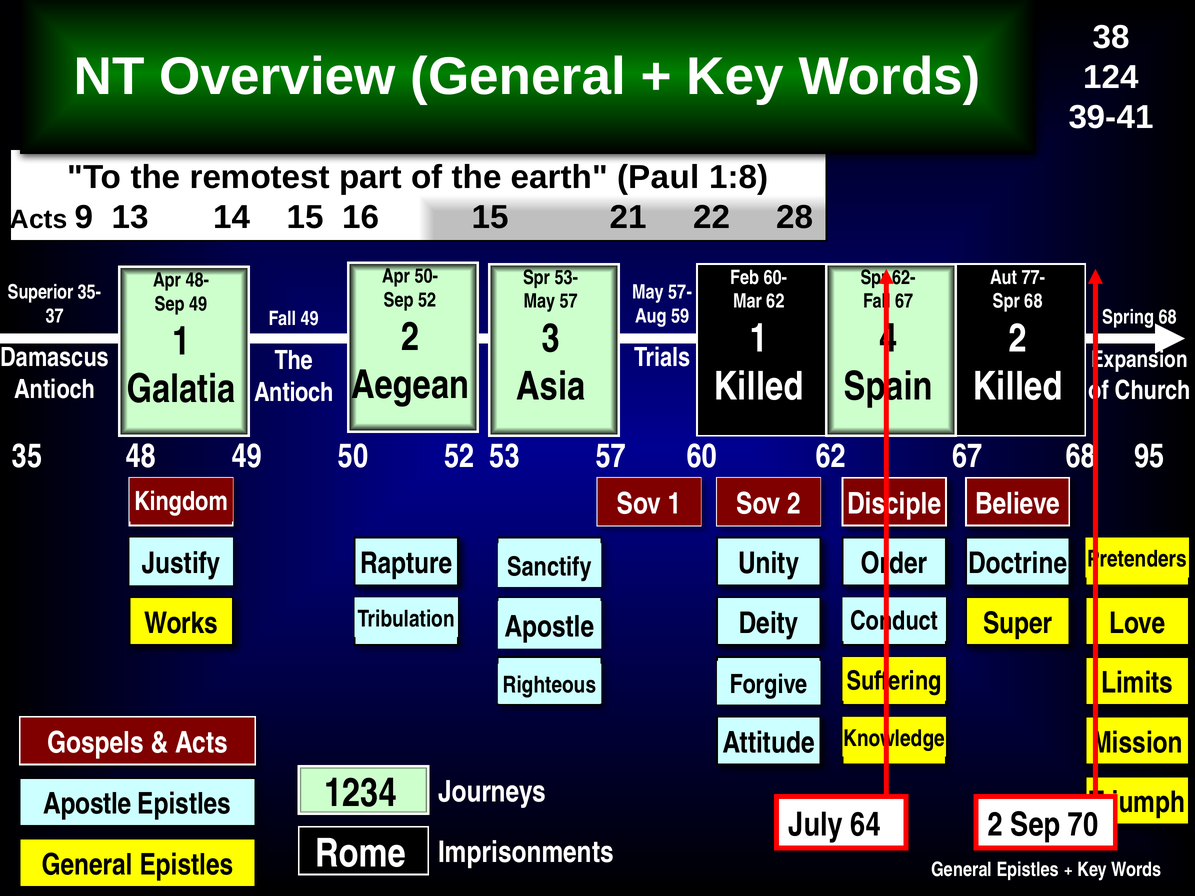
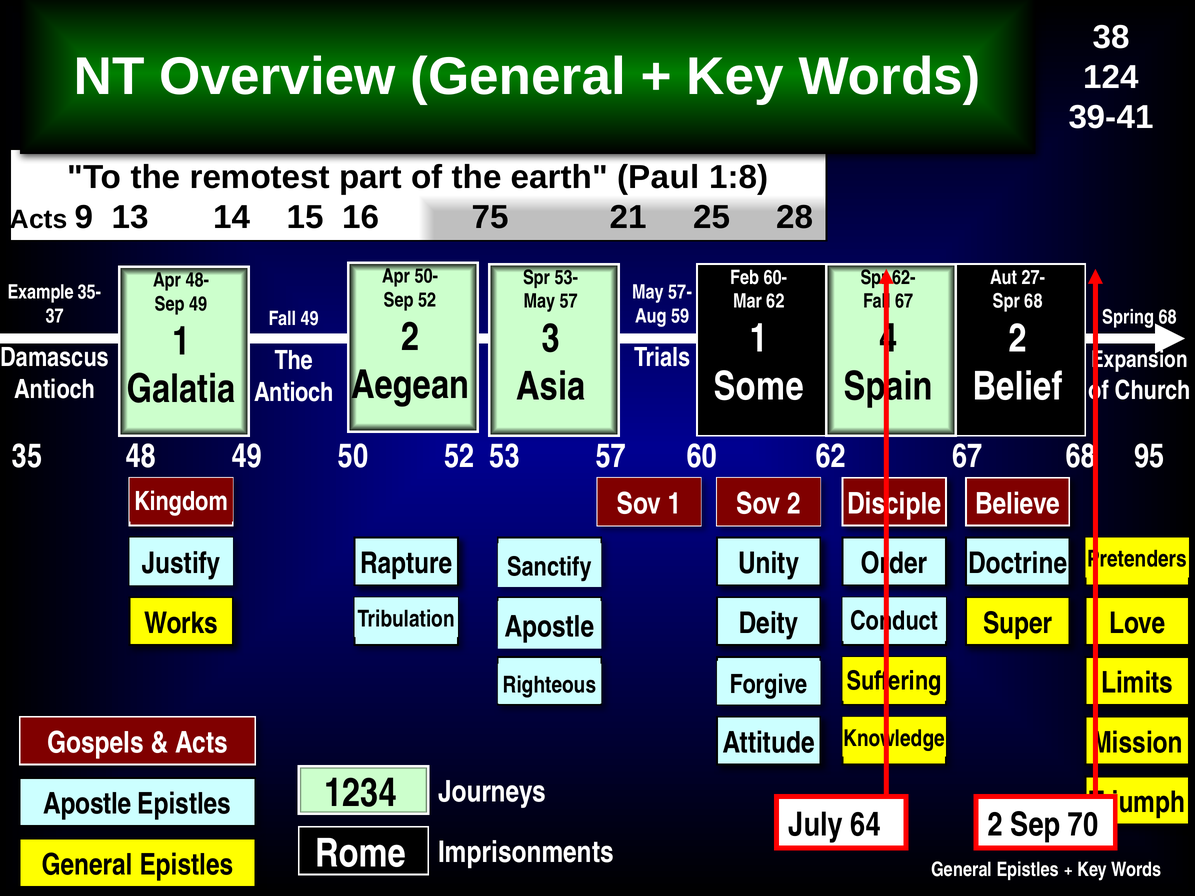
16 15: 15 -> 75
22: 22 -> 25
77-: 77- -> 27-
Superior: Superior -> Example
Killed at (759, 387): Killed -> Some
Killed at (1018, 387): Killed -> Belief
